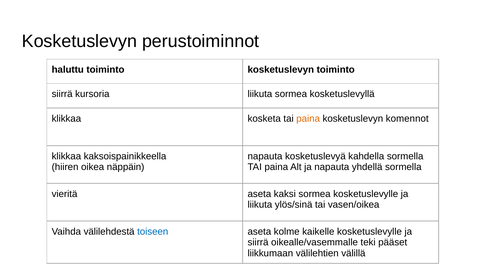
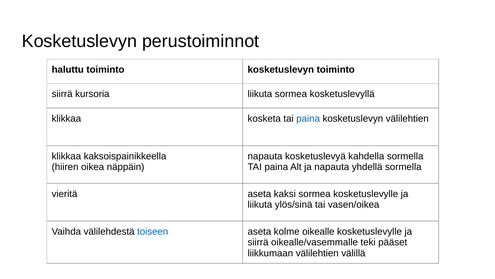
paina at (308, 118) colour: orange -> blue
kosketuslevyn komennot: komennot -> välilehtien
kaikelle: kaikelle -> oikealle
